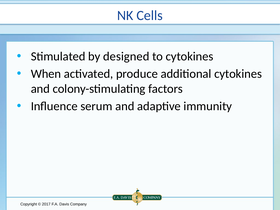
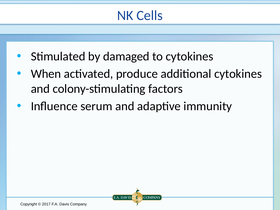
designed: designed -> damaged
